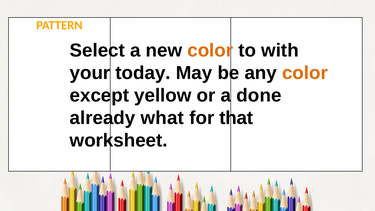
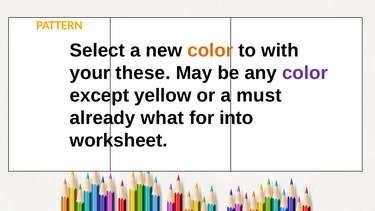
today: today -> these
color at (305, 73) colour: orange -> purple
done: done -> must
that: that -> into
